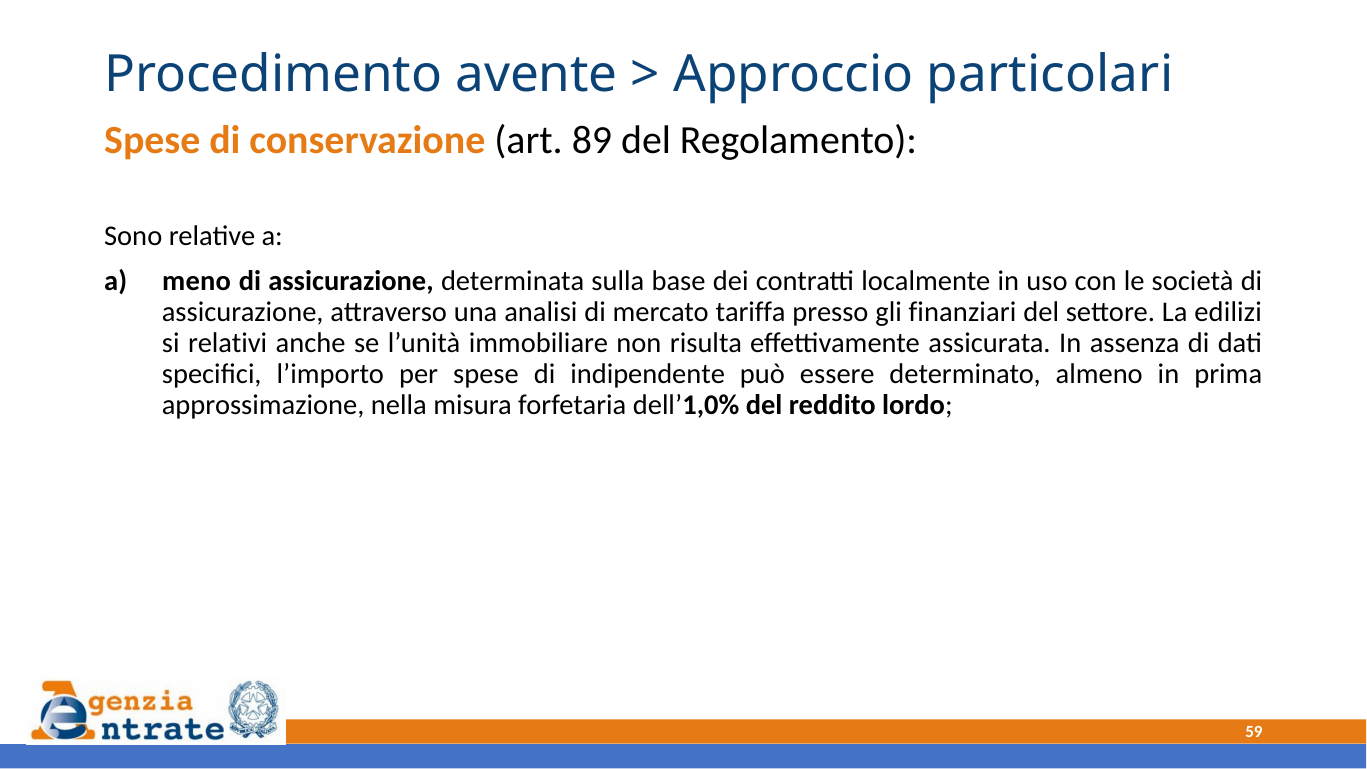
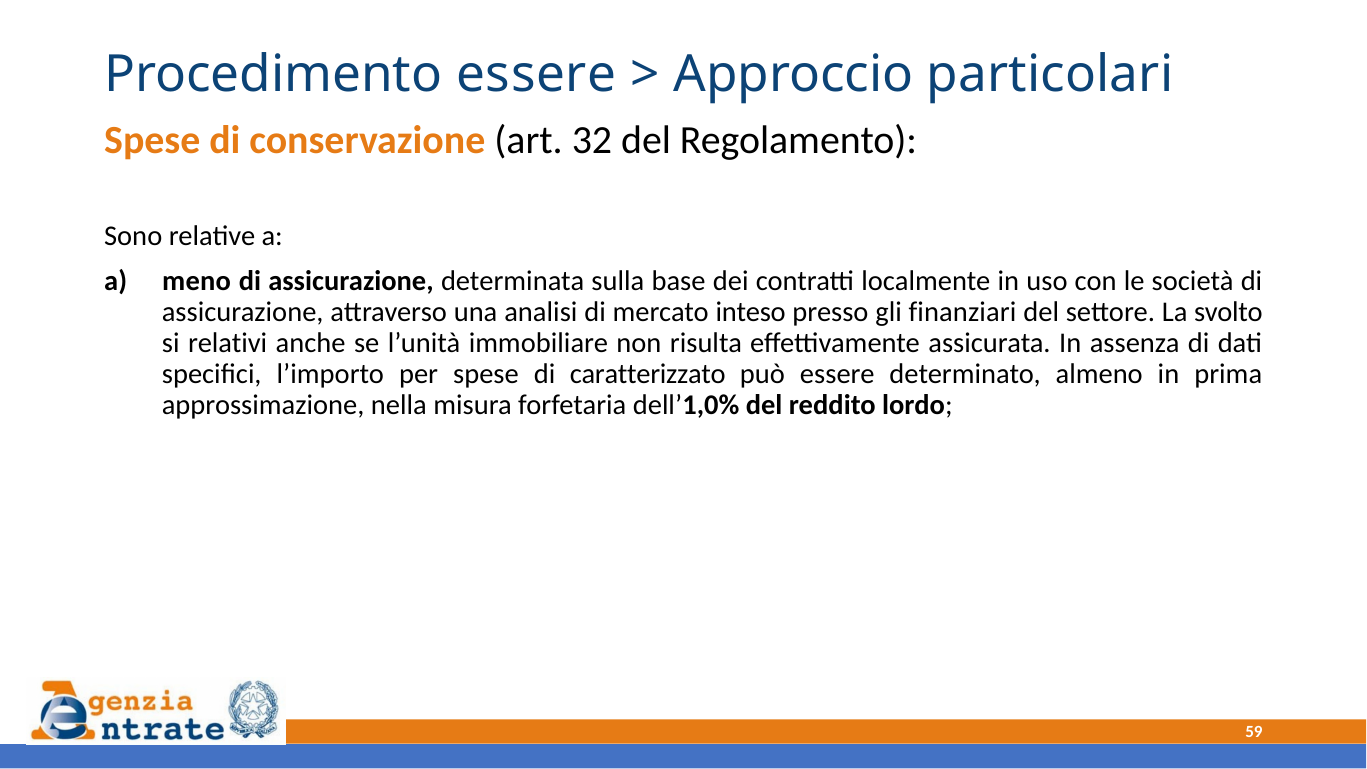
Procedimento avente: avente -> essere
89: 89 -> 32
tariffa: tariffa -> inteso
edilizi: edilizi -> svolto
indipendente: indipendente -> caratterizzato
